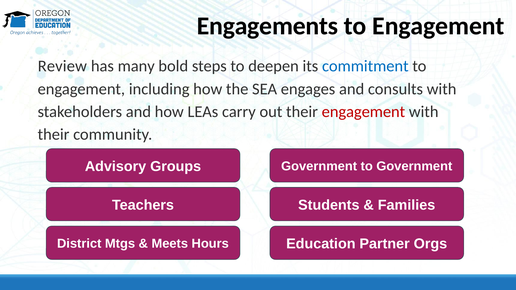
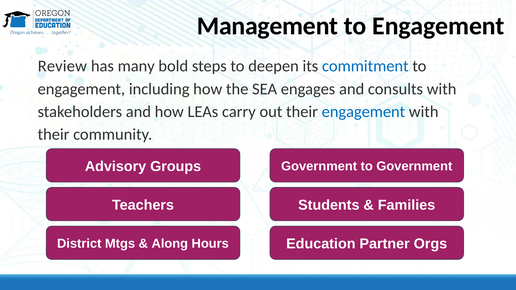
Engagements: Engagements -> Management
engagement at (363, 112) colour: red -> blue
Meets: Meets -> Along
